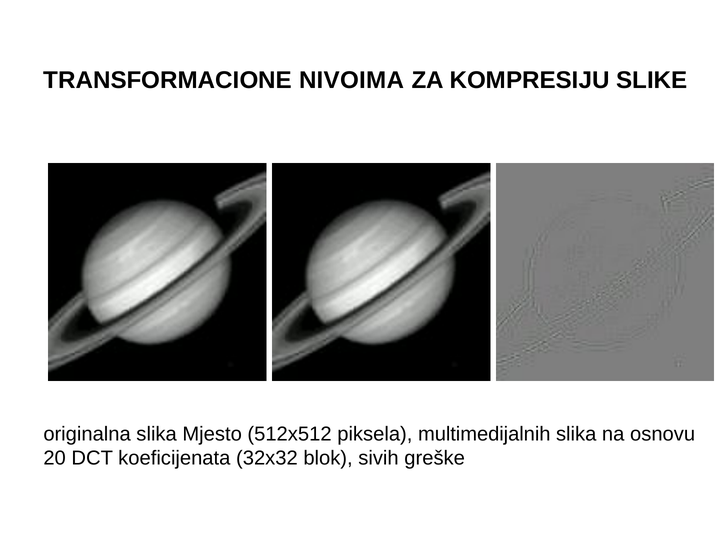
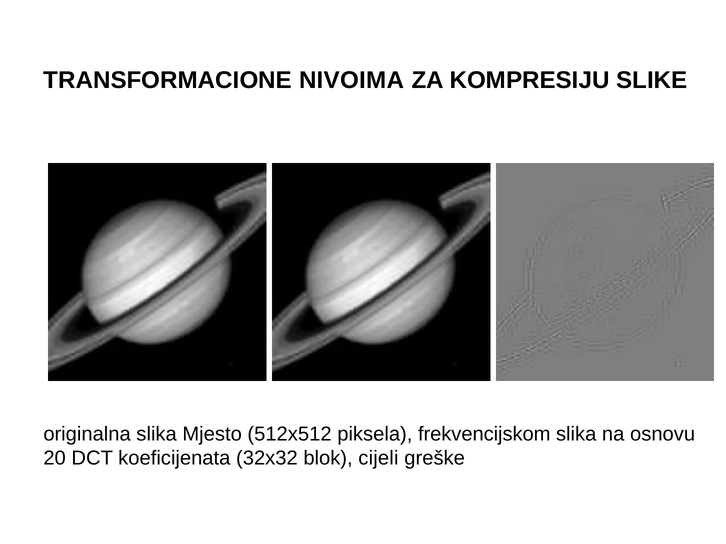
multimedijalnih: multimedijalnih -> frekvencijskom
sivih: sivih -> cijeli
